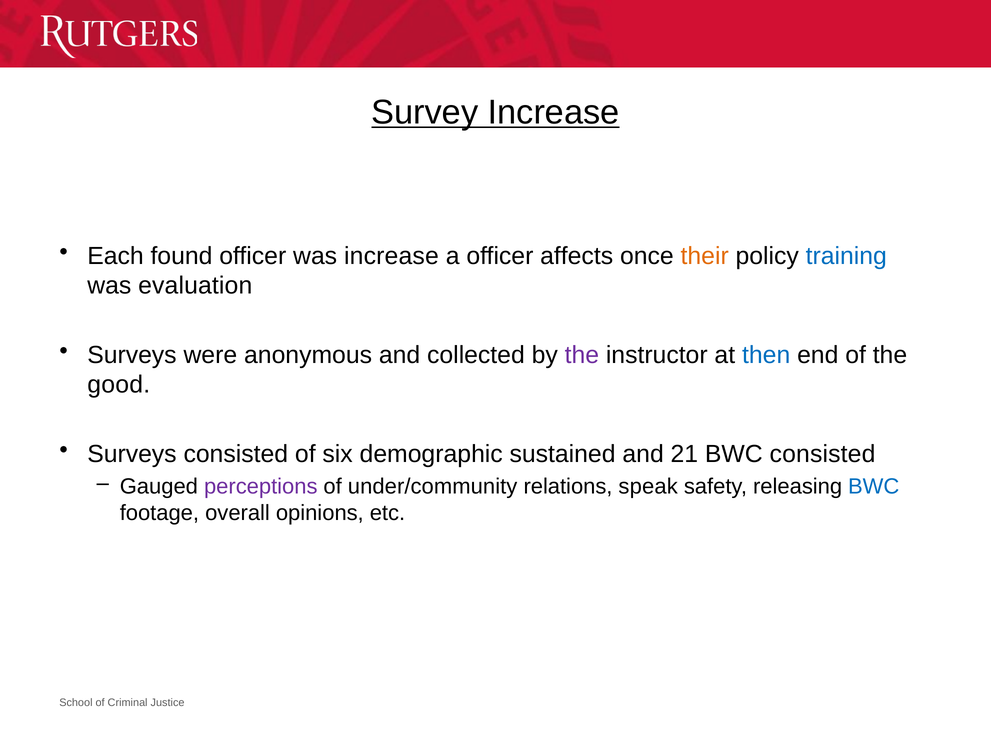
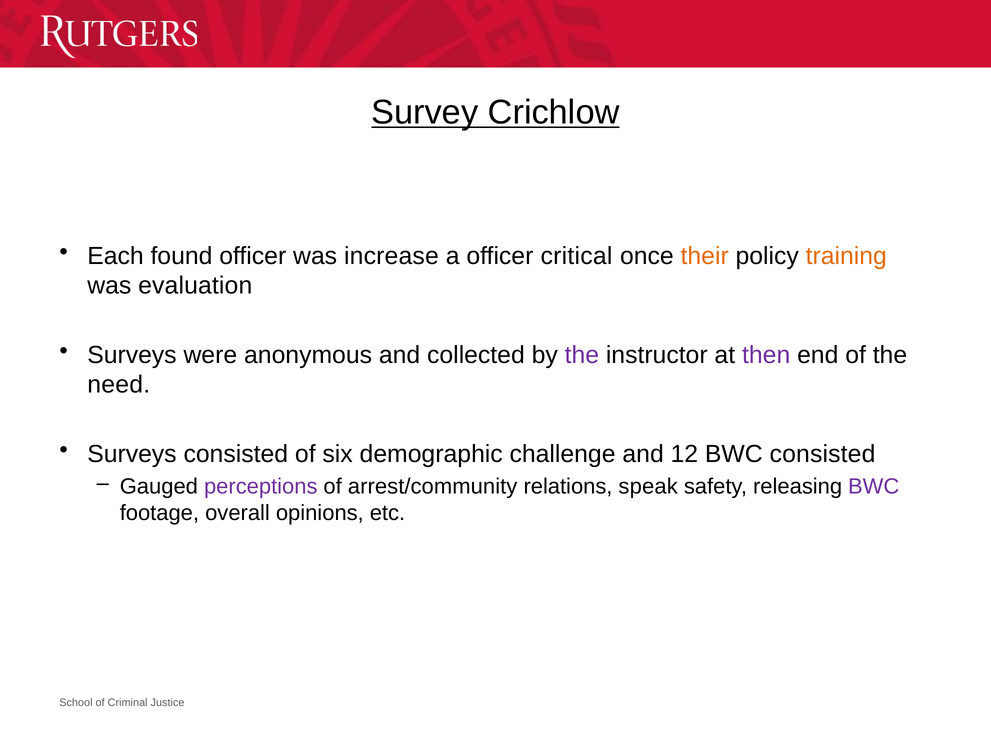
Survey Increase: Increase -> Crichlow
affects: affects -> critical
training colour: blue -> orange
then colour: blue -> purple
good: good -> need
sustained: sustained -> challenge
21: 21 -> 12
under/community: under/community -> arrest/community
BWC at (874, 487) colour: blue -> purple
